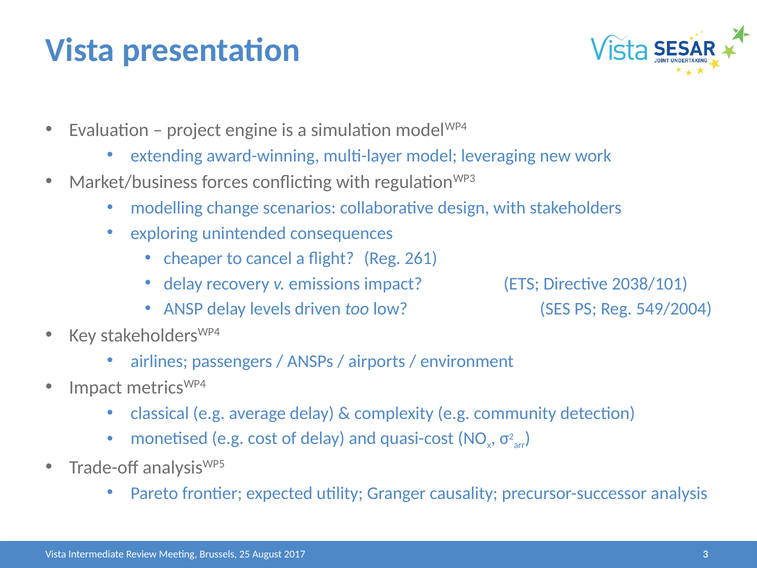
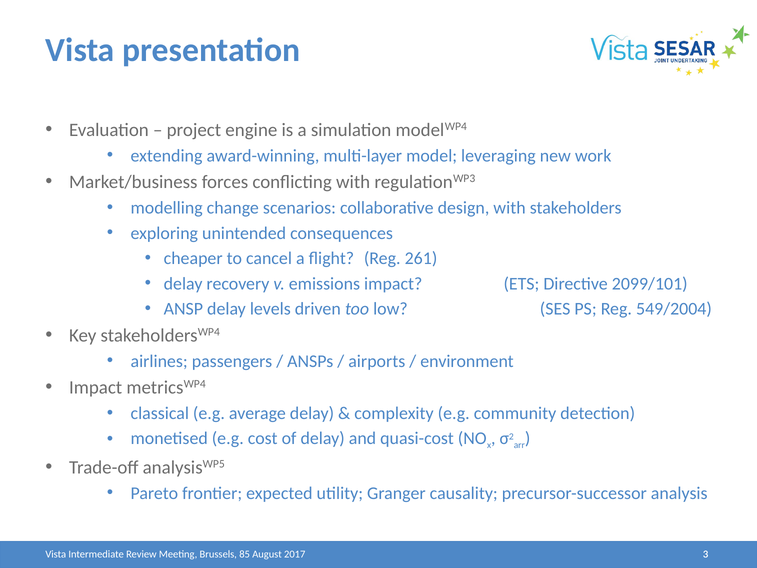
2038/101: 2038/101 -> 2099/101
25: 25 -> 85
